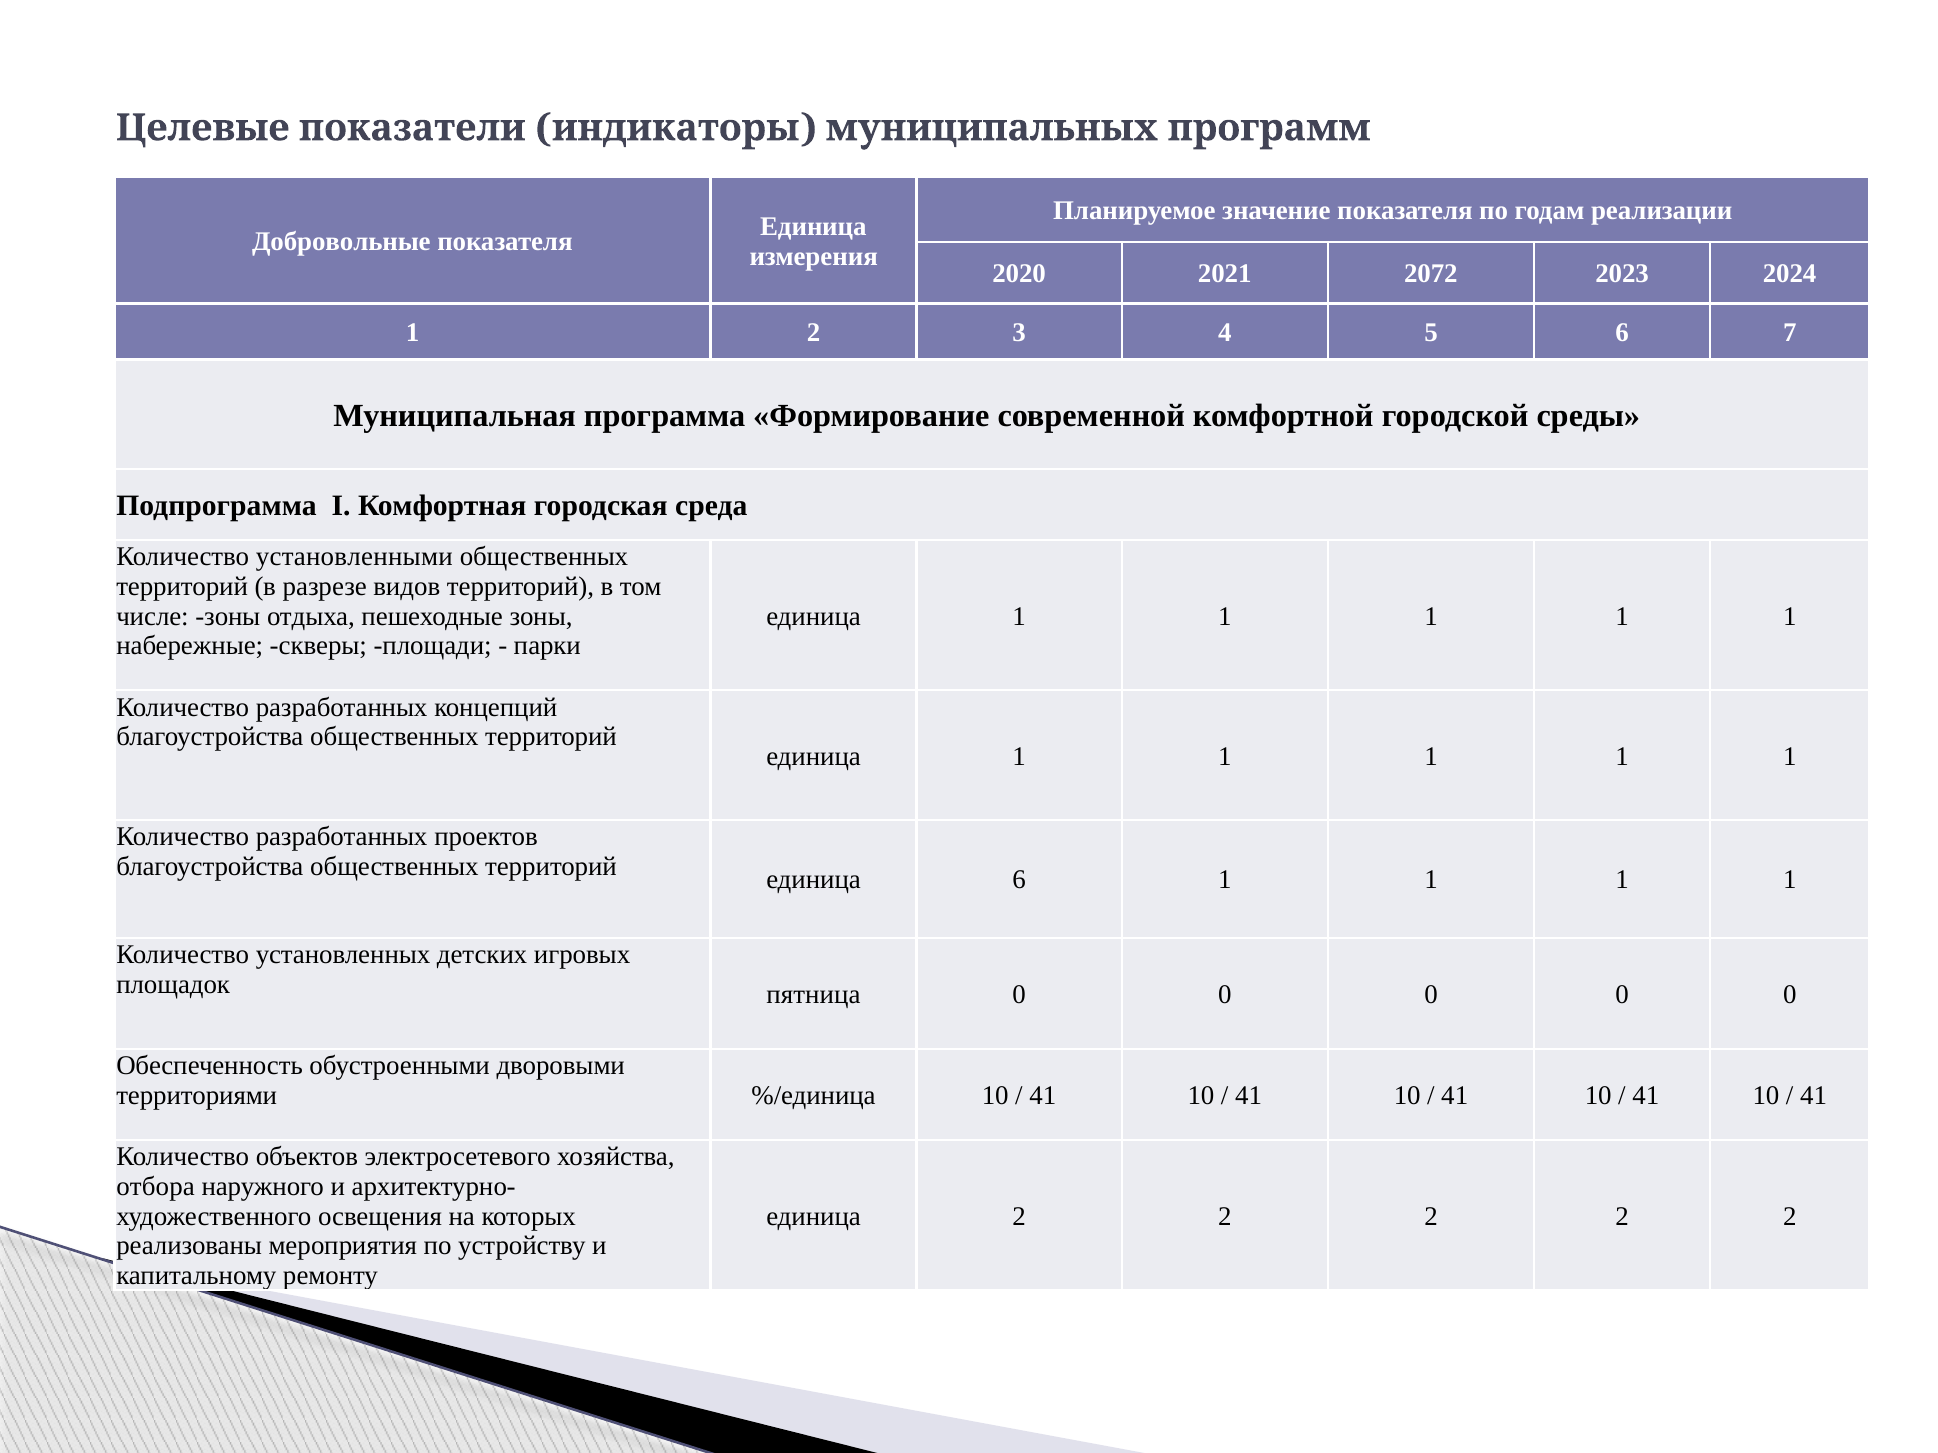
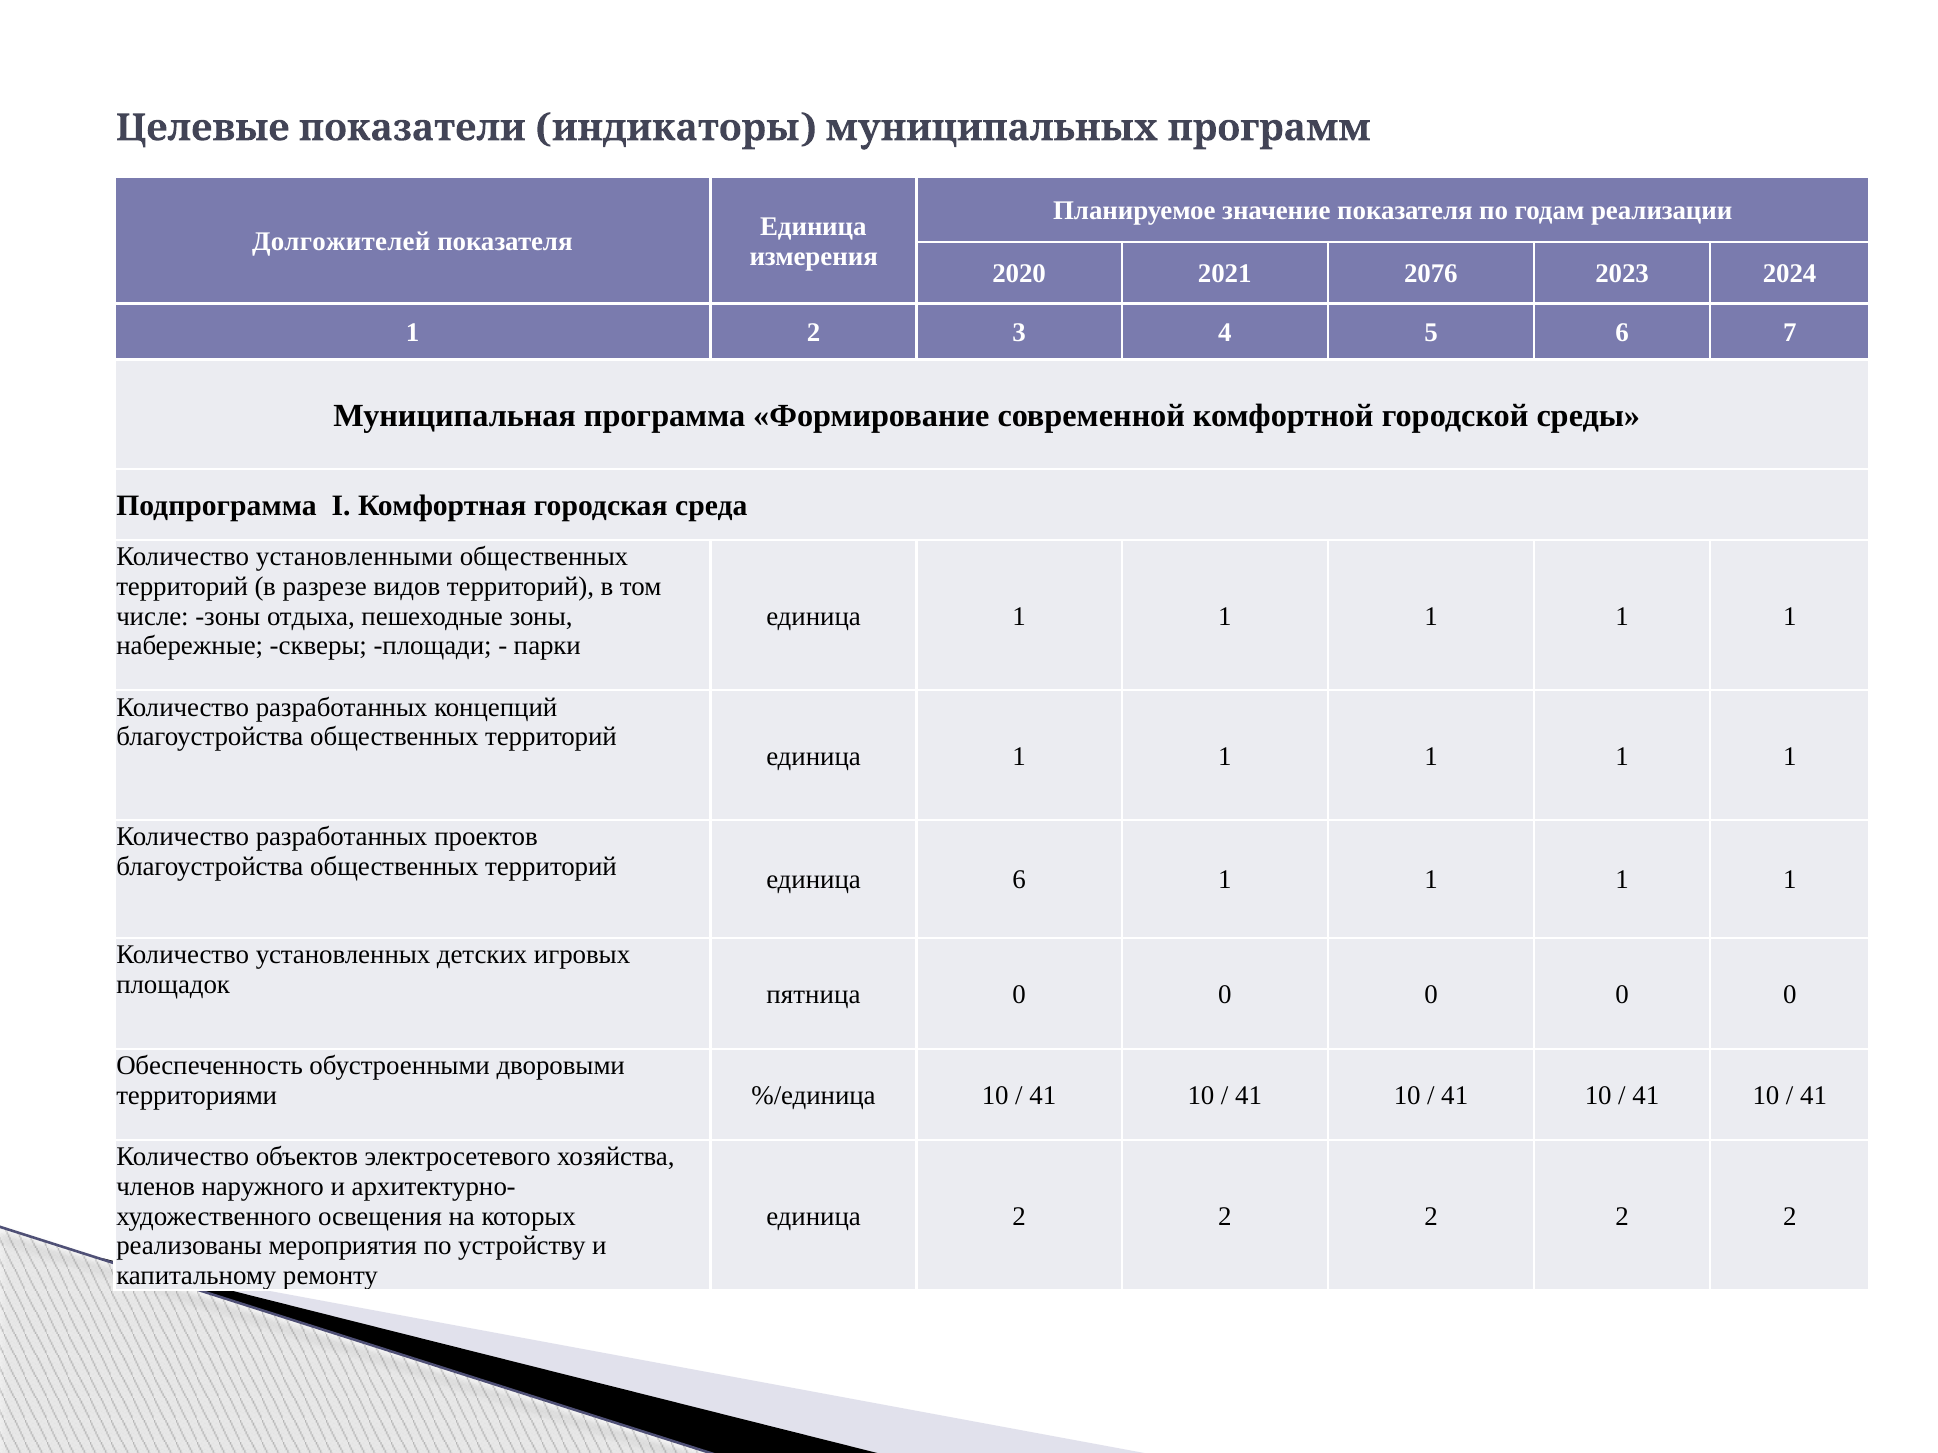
Добровольные: Добровольные -> Долгожителей
2072: 2072 -> 2076
отбора: отбора -> членов
